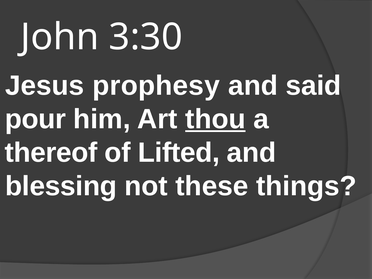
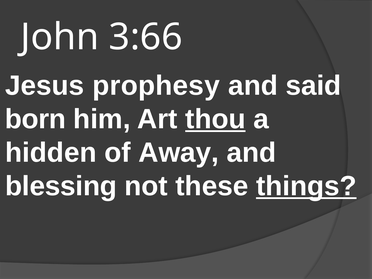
3:30: 3:30 -> 3:66
pour: pour -> born
thereof: thereof -> hidden
Lifted: Lifted -> Away
things underline: none -> present
